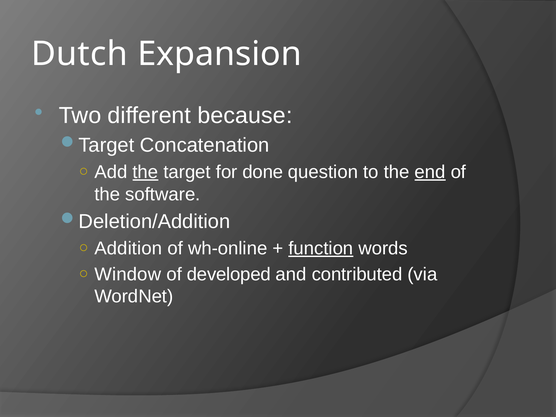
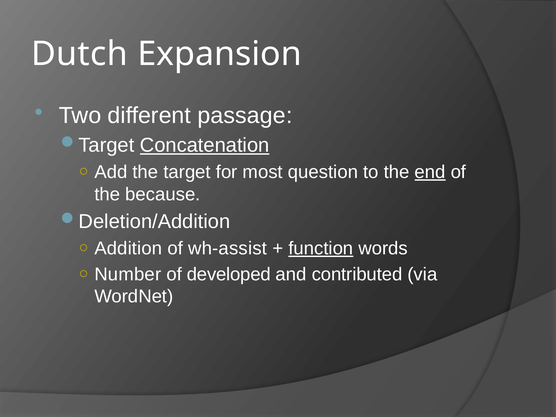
because: because -> passage
Concatenation underline: none -> present
the at (145, 172) underline: present -> none
done: done -> most
software: software -> because
wh-online: wh-online -> wh-assist
Window: Window -> Number
